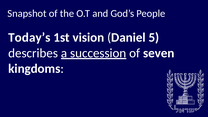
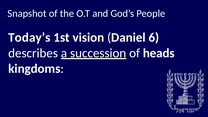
5: 5 -> 6
seven: seven -> heads
